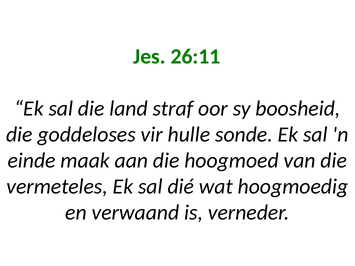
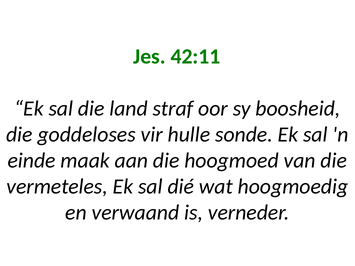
26:11: 26:11 -> 42:11
